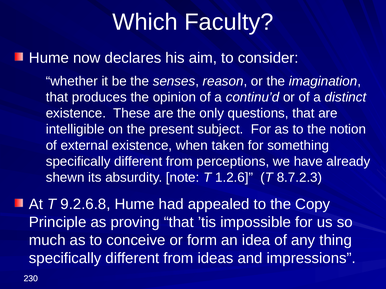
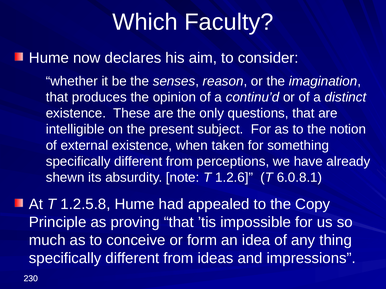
8.7.2.3: 8.7.2.3 -> 6.0.8.1
9.2.6.8: 9.2.6.8 -> 1.2.5.8
